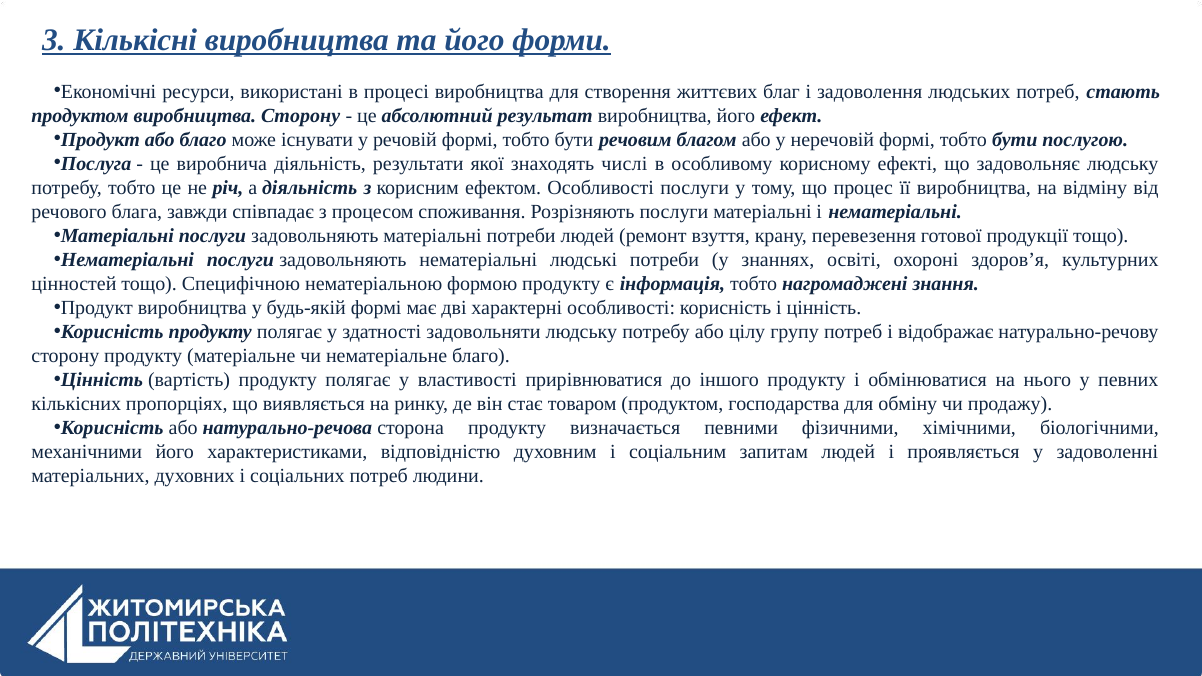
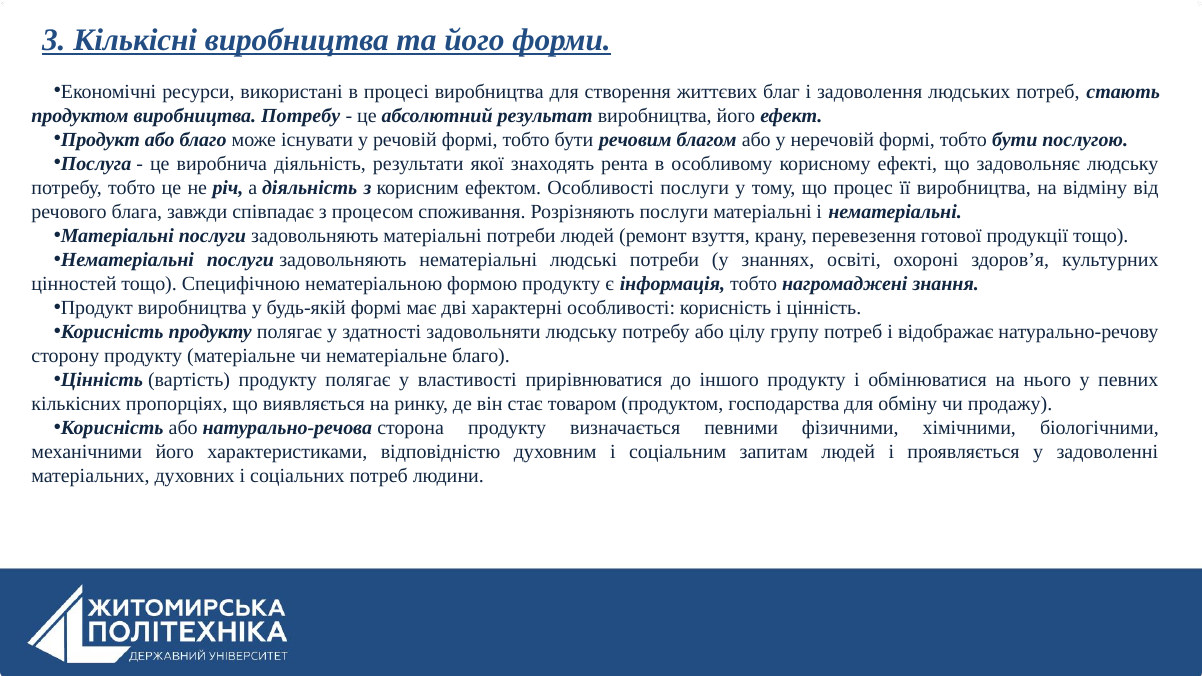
виробництва Сторону: Сторону -> Потребу
числі: числі -> рента
